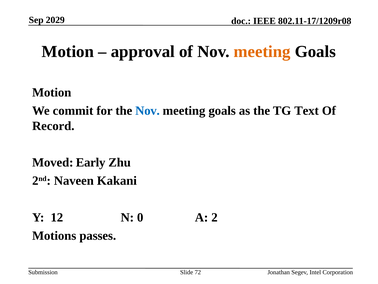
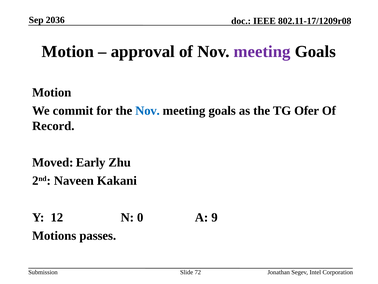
2029: 2029 -> 2036
meeting at (262, 52) colour: orange -> purple
Text: Text -> Ofer
2: 2 -> 9
